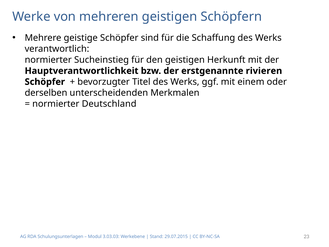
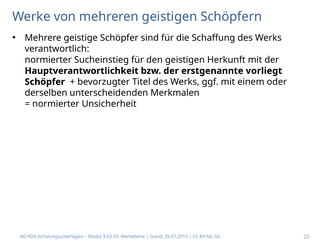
rivieren: rivieren -> vorliegt
Deutschland: Deutschland -> Unsicherheit
